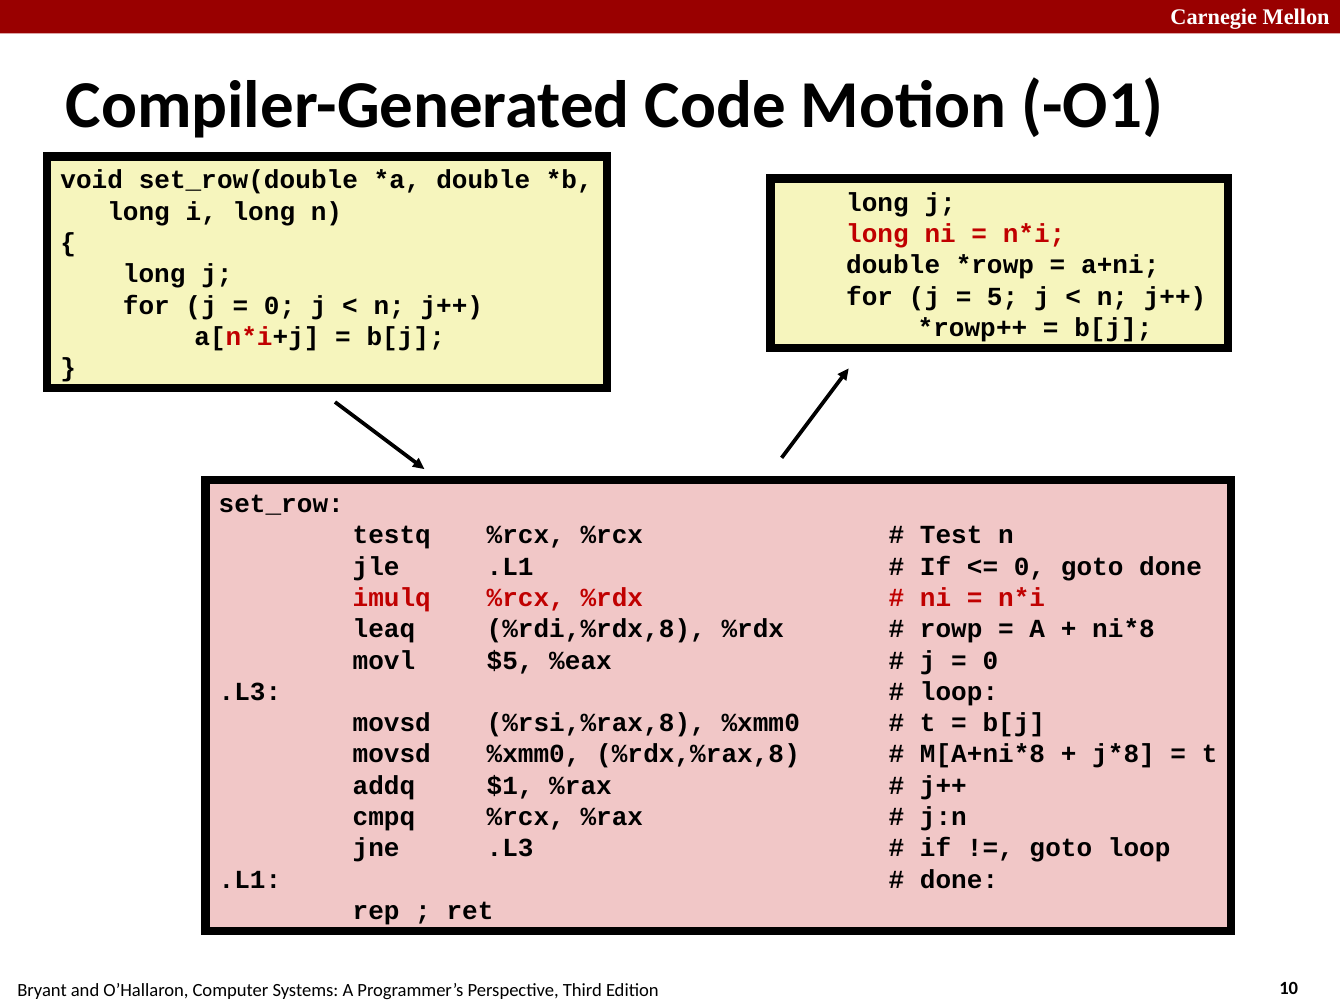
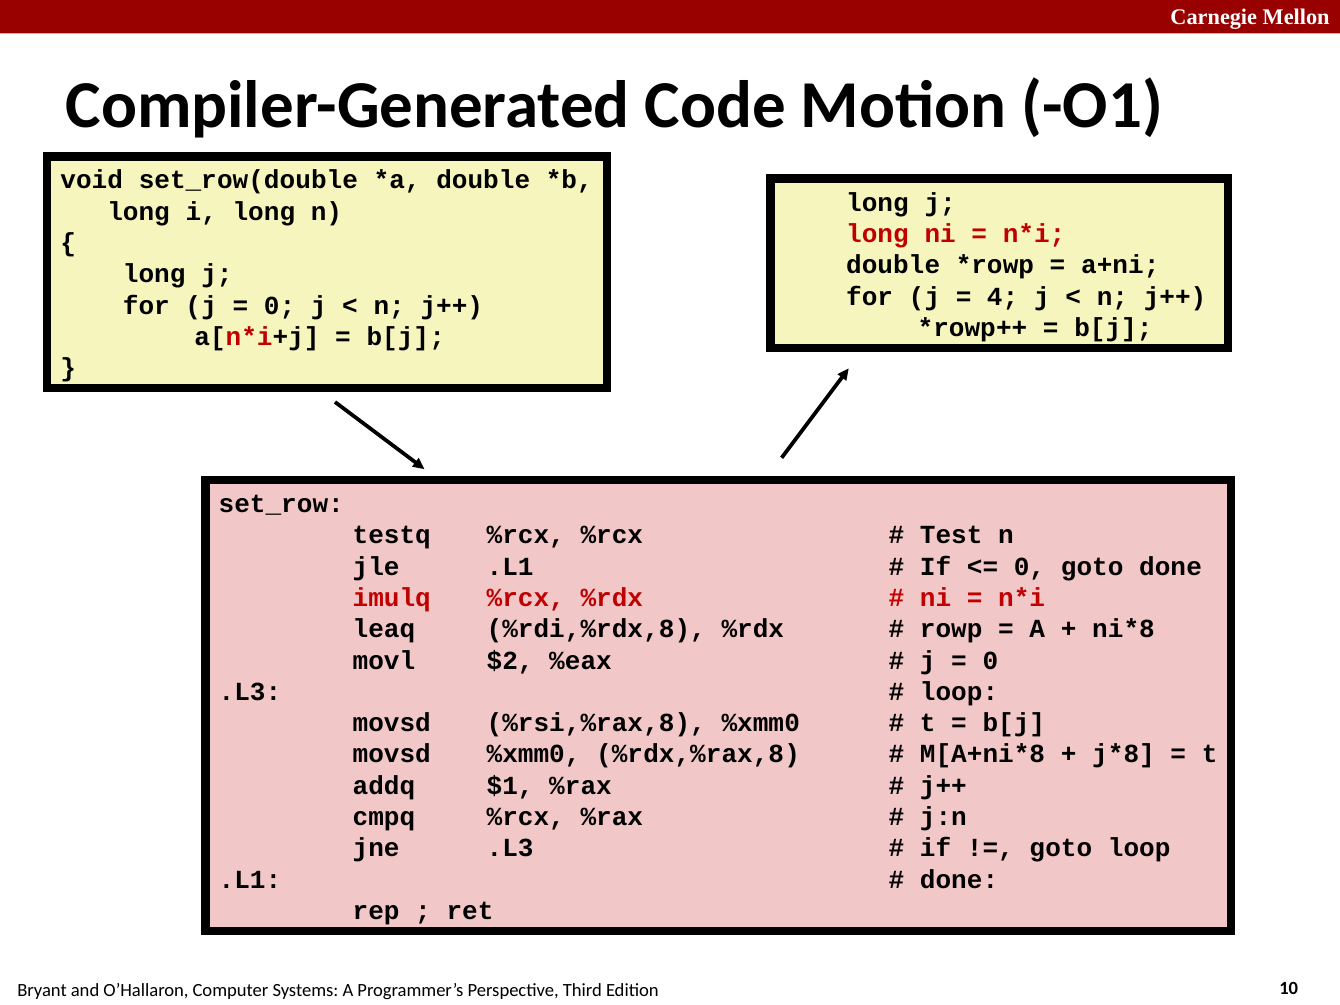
5: 5 -> 4
$5: $5 -> $2
